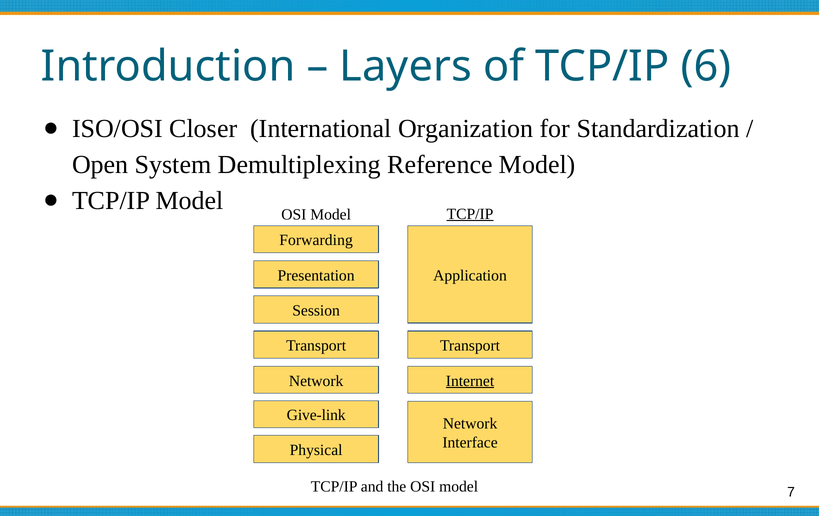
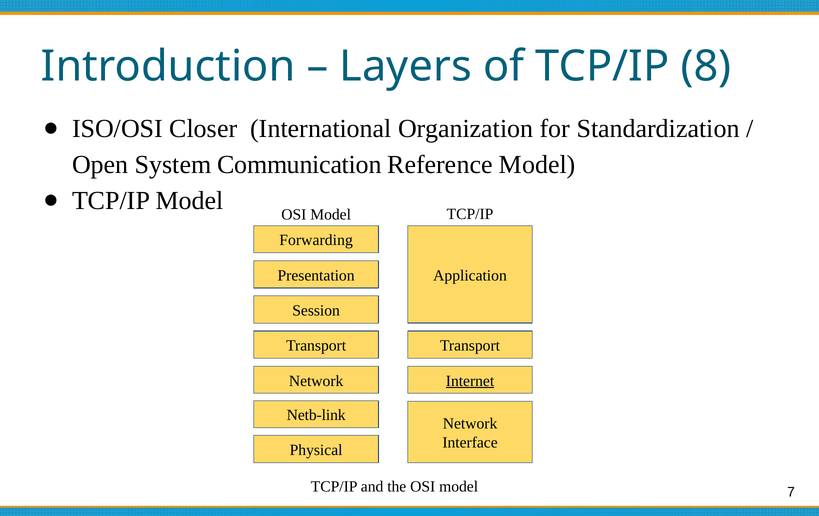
6: 6 -> 8
Demultiplexing: Demultiplexing -> Communication
TCP/IP at (470, 214) underline: present -> none
Give-link: Give-link -> Netb-link
